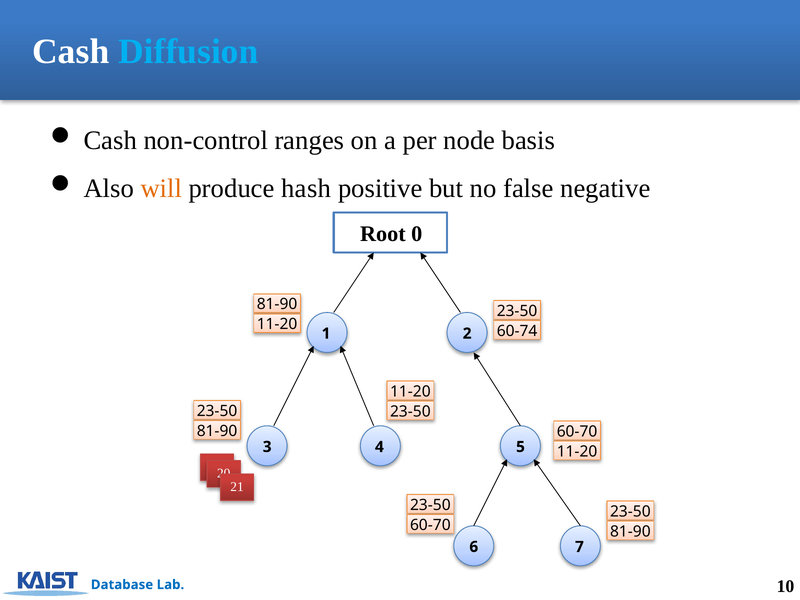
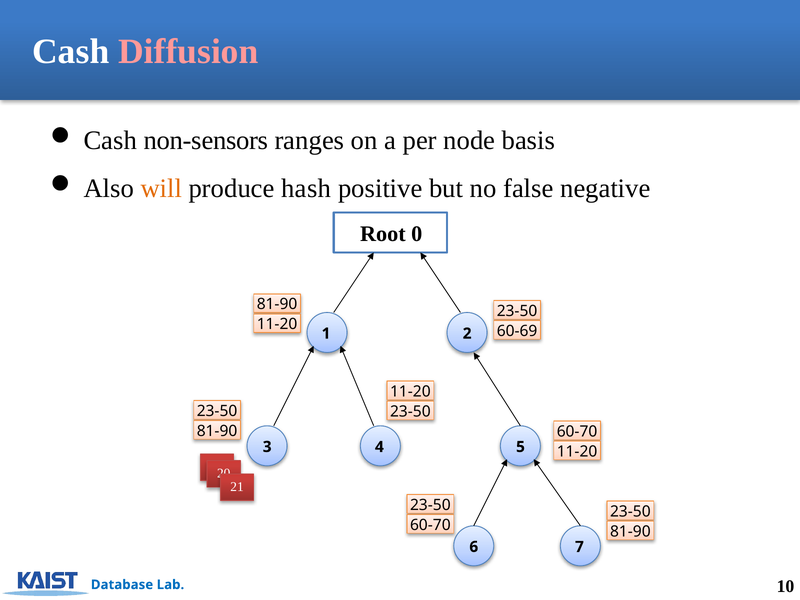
Diffusion colour: light blue -> pink
non-control: non-control -> non-sensors
60-74: 60-74 -> 60-69
